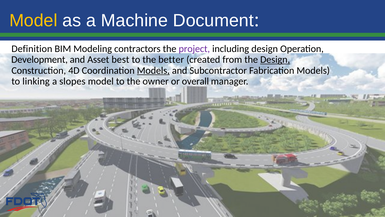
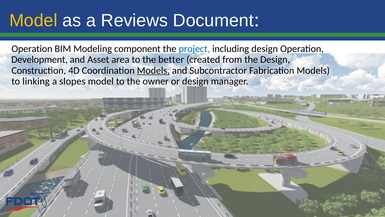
Machine: Machine -> Reviews
Definition at (32, 49): Definition -> Operation
contractors: contractors -> component
project colour: purple -> blue
best: best -> area
Design at (275, 59) underline: present -> none
or overall: overall -> design
